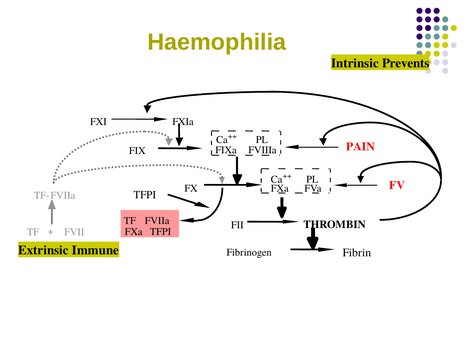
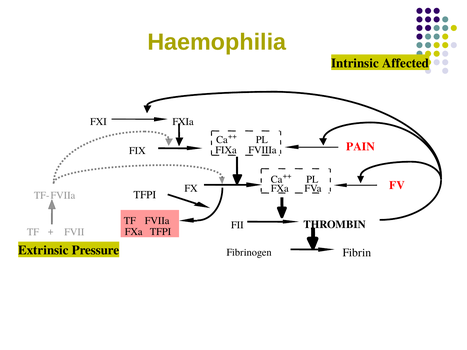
Prevents: Prevents -> Affected
Immune: Immune -> Pressure
